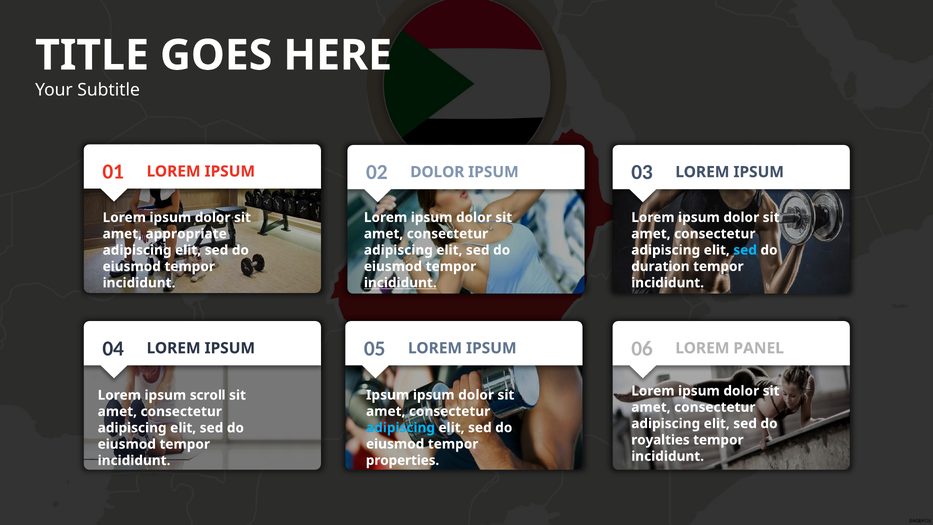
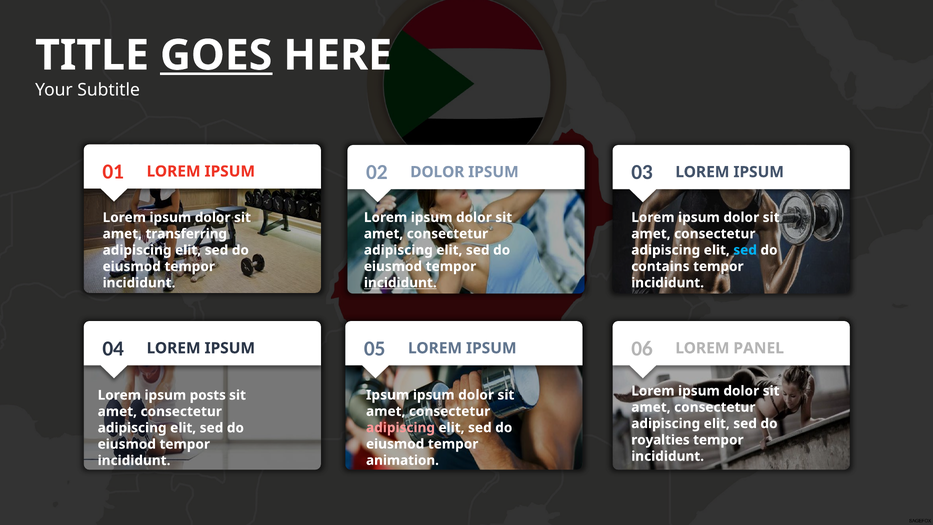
GOES underline: none -> present
appropriate: appropriate -> transferring
duration: duration -> contains
scroll: scroll -> posts
adipiscing at (401, 428) colour: light blue -> pink
properties: properties -> animation
